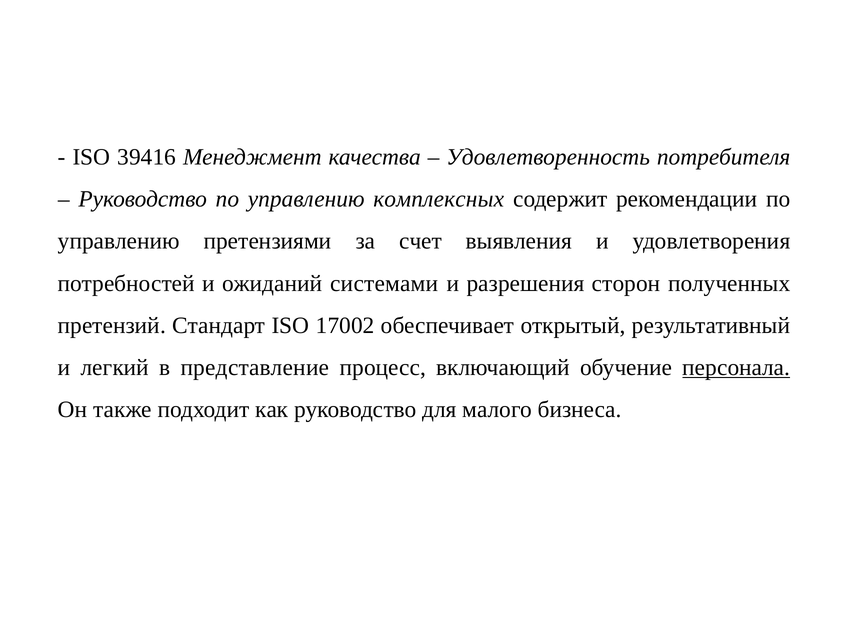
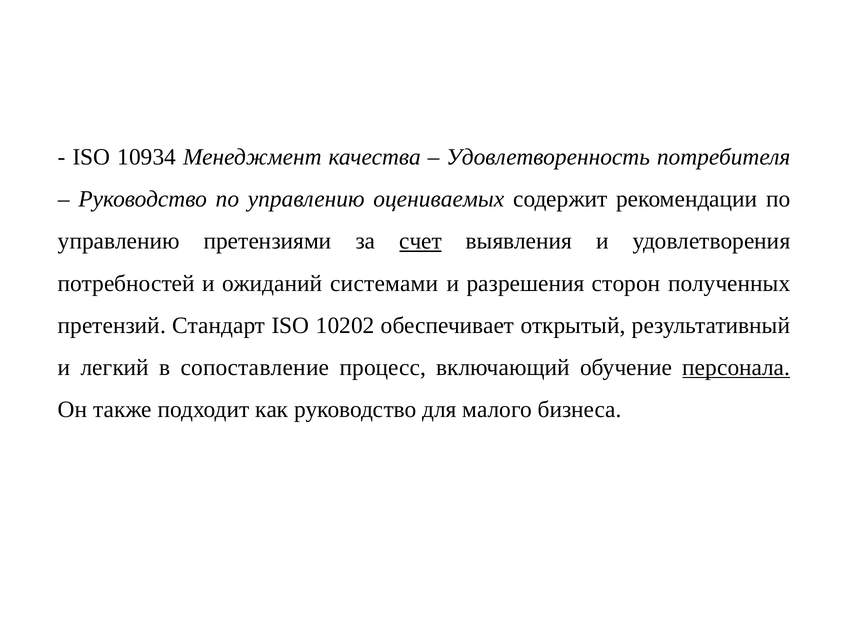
39416: 39416 -> 10934
комплексных: комплексных -> оцениваемых
счет underline: none -> present
17002: 17002 -> 10202
представление: представление -> сопоставление
